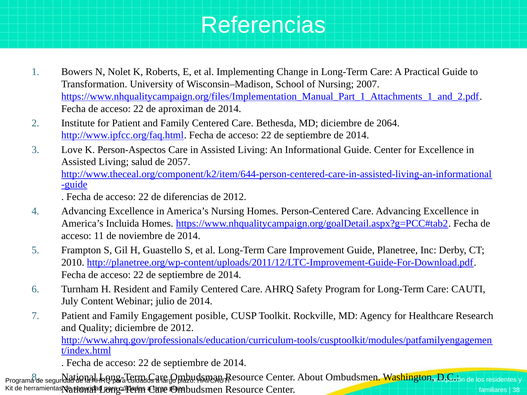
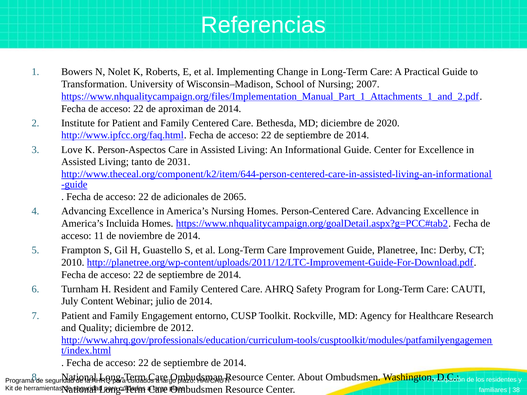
2064: 2064 -> 2020
salud: salud -> tanto
2057: 2057 -> 2031
diferencias: diferencias -> adicionales
2012 at (235, 197): 2012 -> 2065
posible: posible -> entorno
